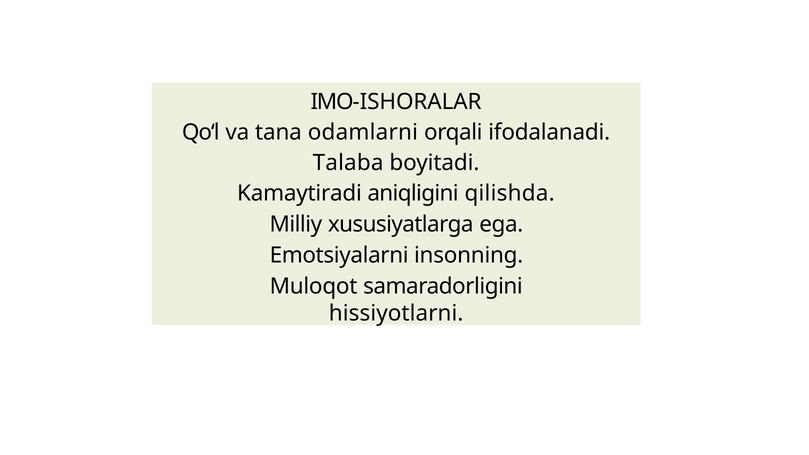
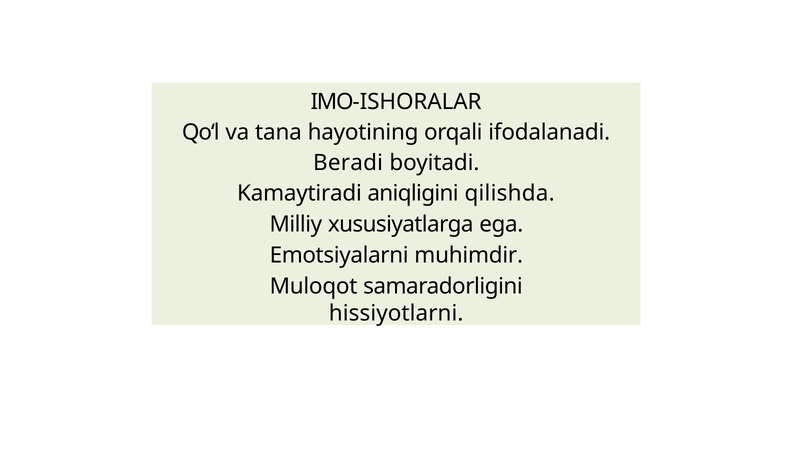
odamlarni: odamlarni -> hayotining
Talaba: Talaba -> Beradi
insonning: insonning -> muhimdir
